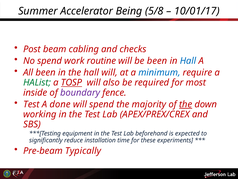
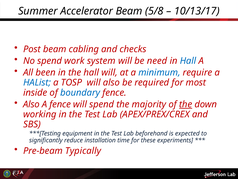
Accelerator Being: Being -> Beam
10/01/17: 10/01/17 -> 10/13/17
routine: routine -> system
be been: been -> need
HAList colour: green -> blue
TOSP underline: present -> none
boundary colour: purple -> blue
Test at (31, 104): Test -> Also
A done: done -> fence
